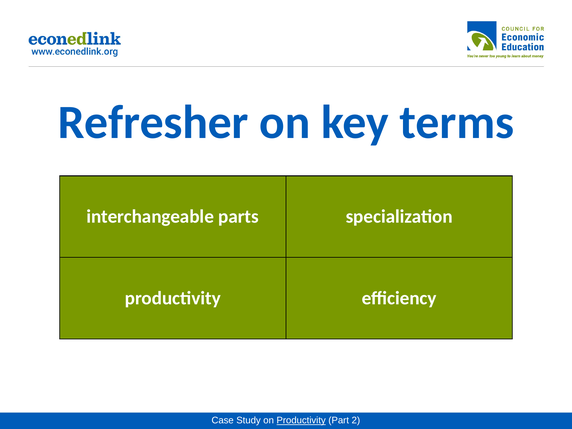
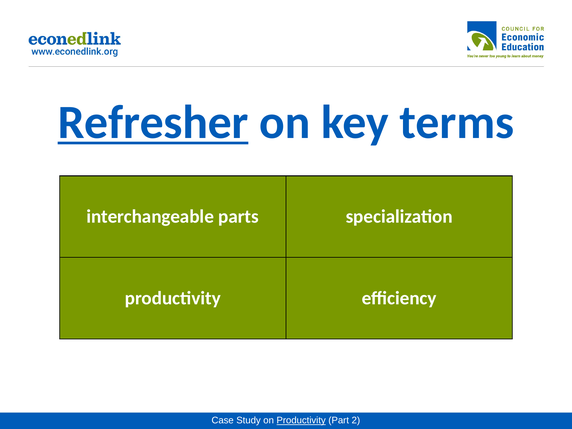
Refresher underline: none -> present
